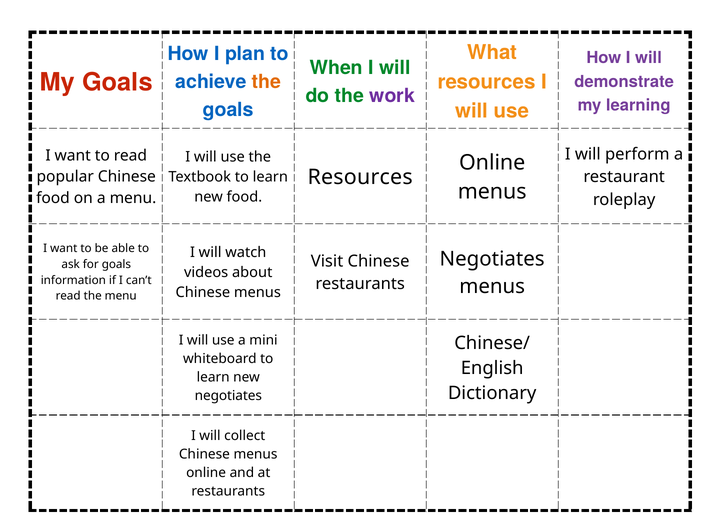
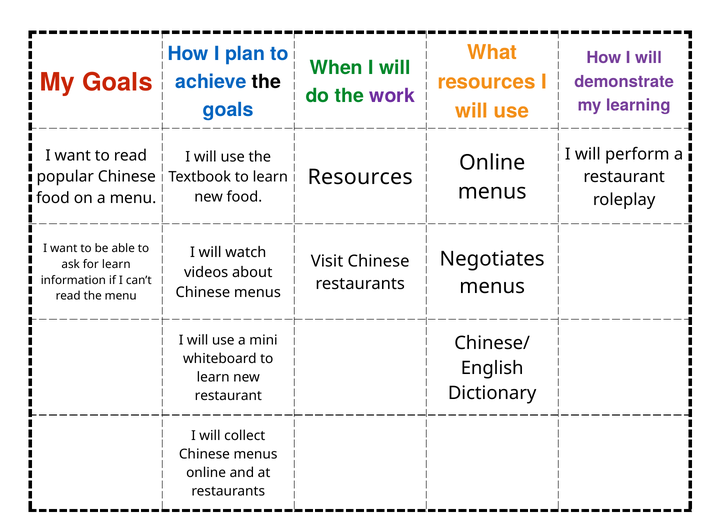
the at (266, 82) colour: orange -> black
for goals: goals -> learn
negotiates at (228, 396): negotiates -> restaurant
